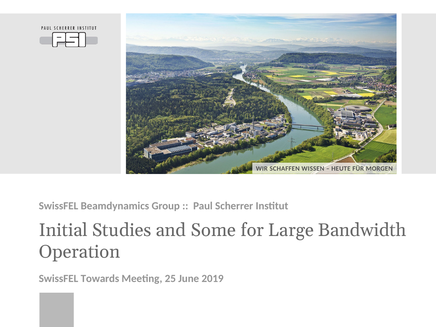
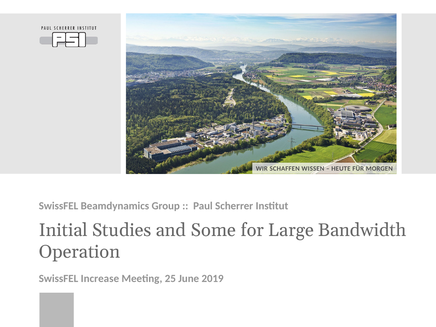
Towards: Towards -> Increase
